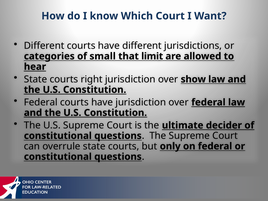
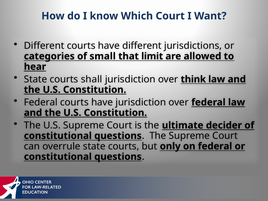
right: right -> shall
show: show -> think
